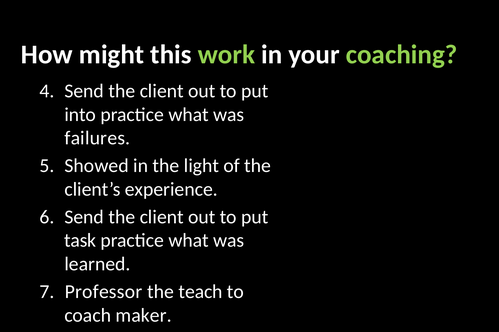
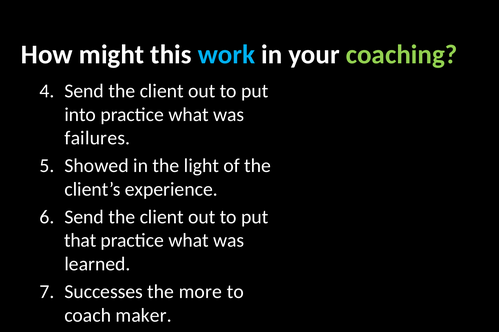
work colour: light green -> light blue
task: task -> that
Professor: Professor -> Successes
teach: teach -> more
